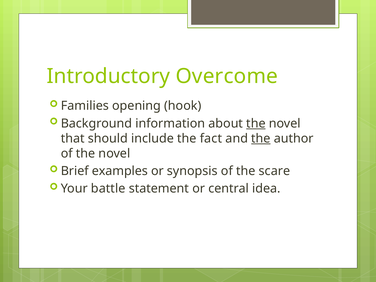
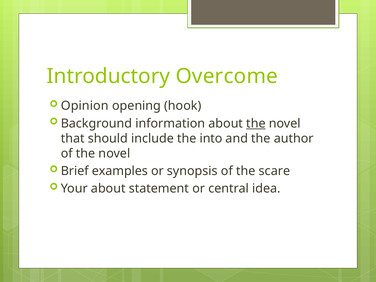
Families: Families -> Opinion
fact: fact -> into
the at (261, 138) underline: present -> none
Your battle: battle -> about
